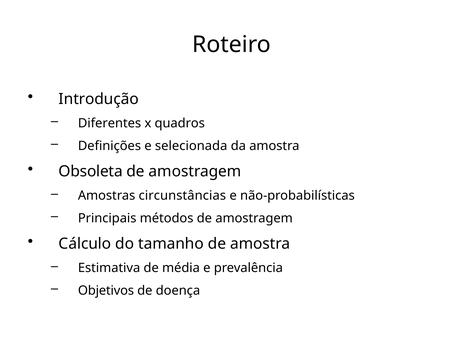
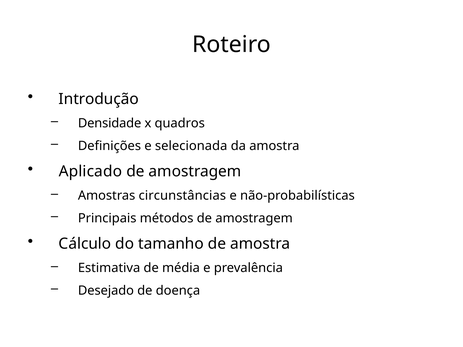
Diferentes: Diferentes -> Densidade
Obsoleta: Obsoleta -> Aplicado
Objetivos: Objetivos -> Desejado
